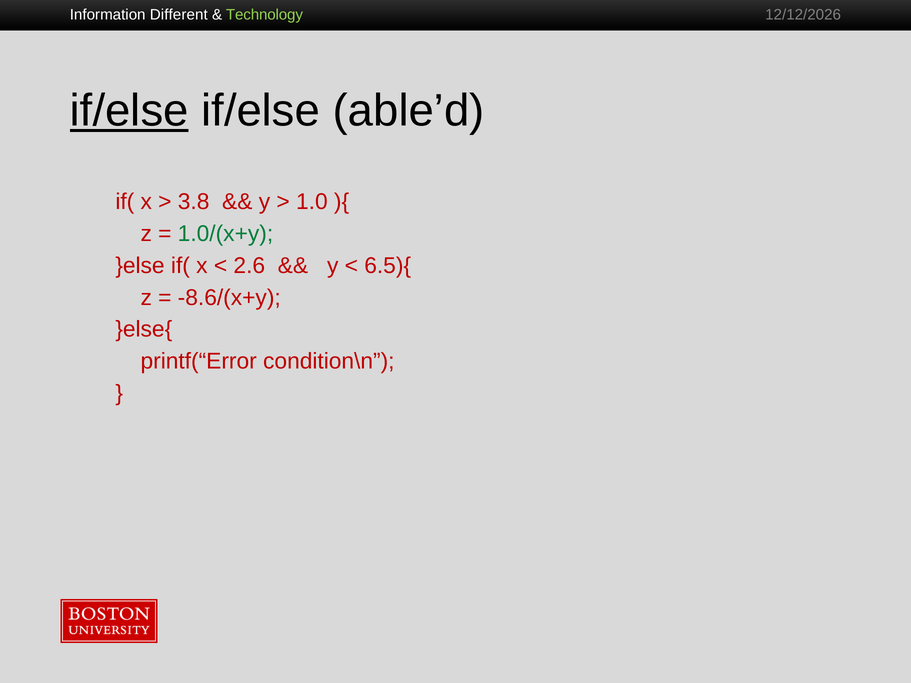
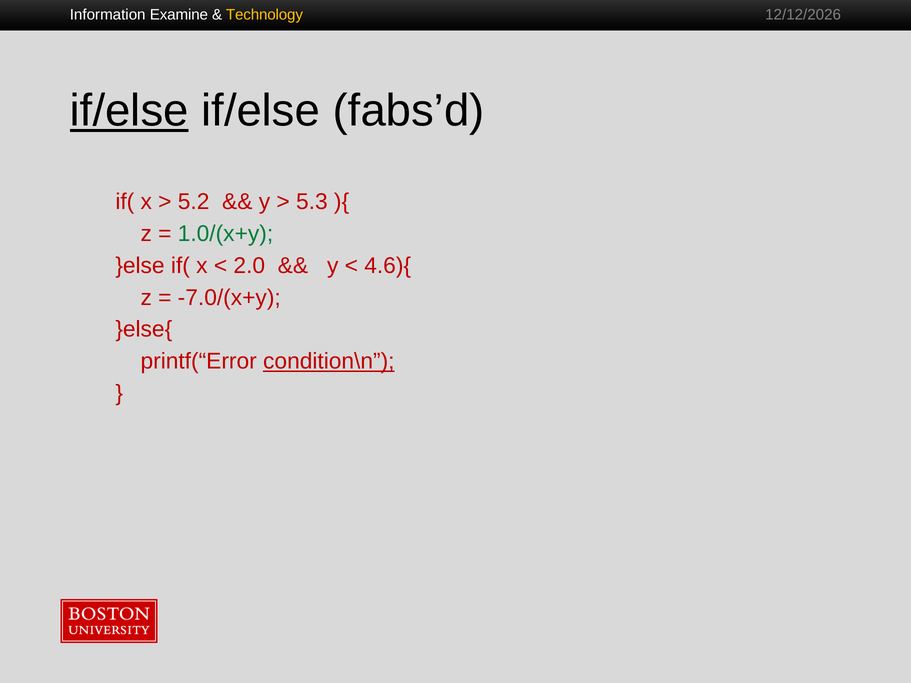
Different: Different -> Examine
Technology colour: light green -> yellow
able’d: able’d -> fabs’d
3.8: 3.8 -> 5.2
1.0: 1.0 -> 5.3
2.6: 2.6 -> 2.0
6.5){: 6.5){ -> 4.6){
-8.6/(x+y: -8.6/(x+y -> -7.0/(x+y
condition\n underline: none -> present
